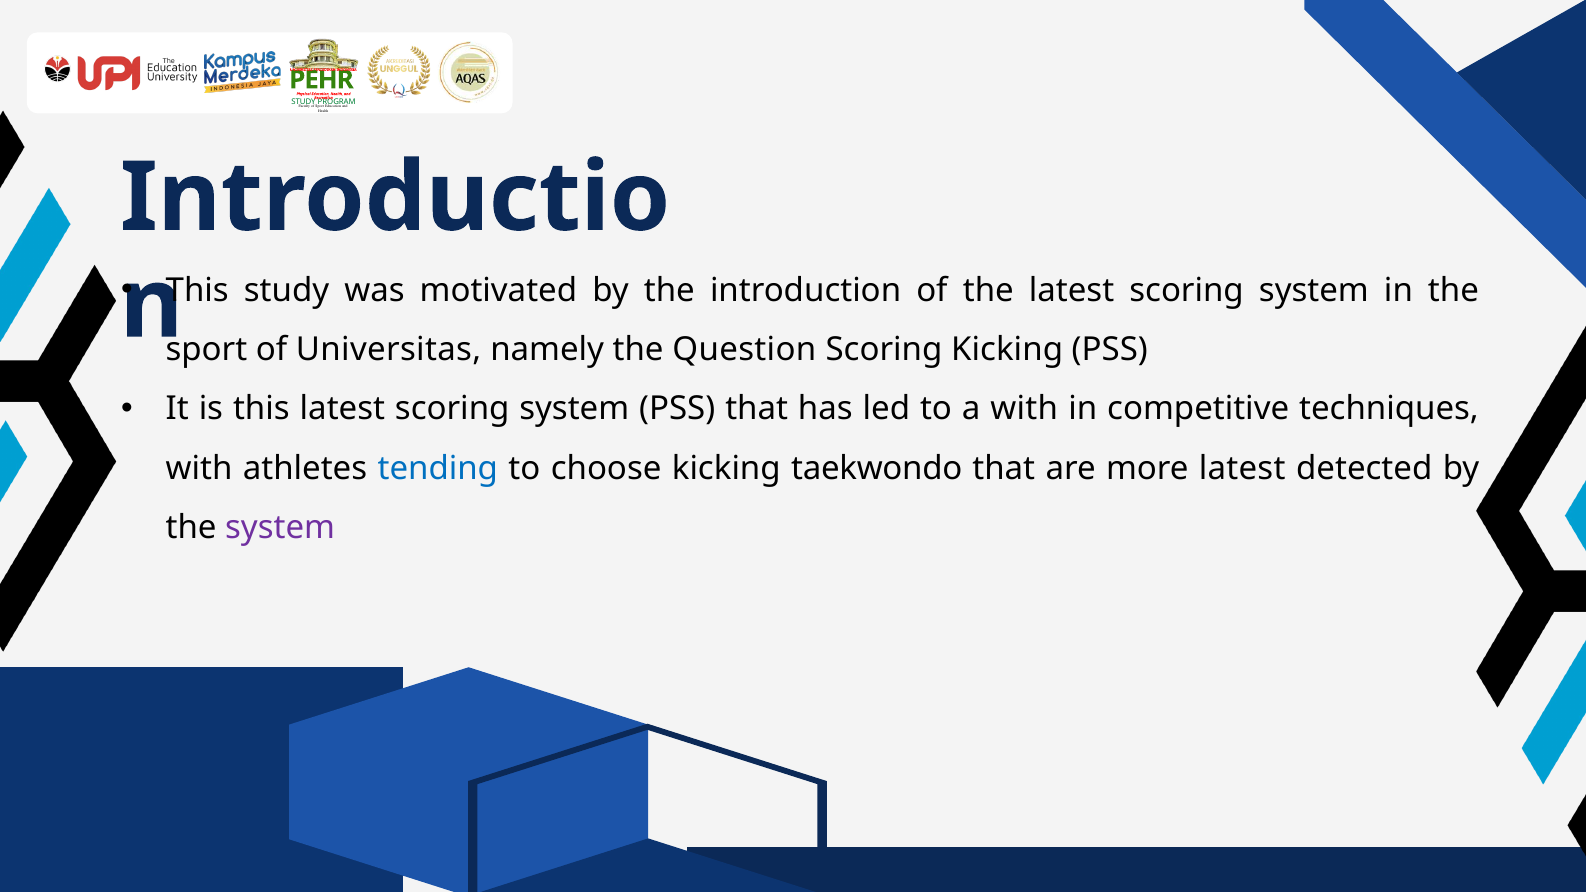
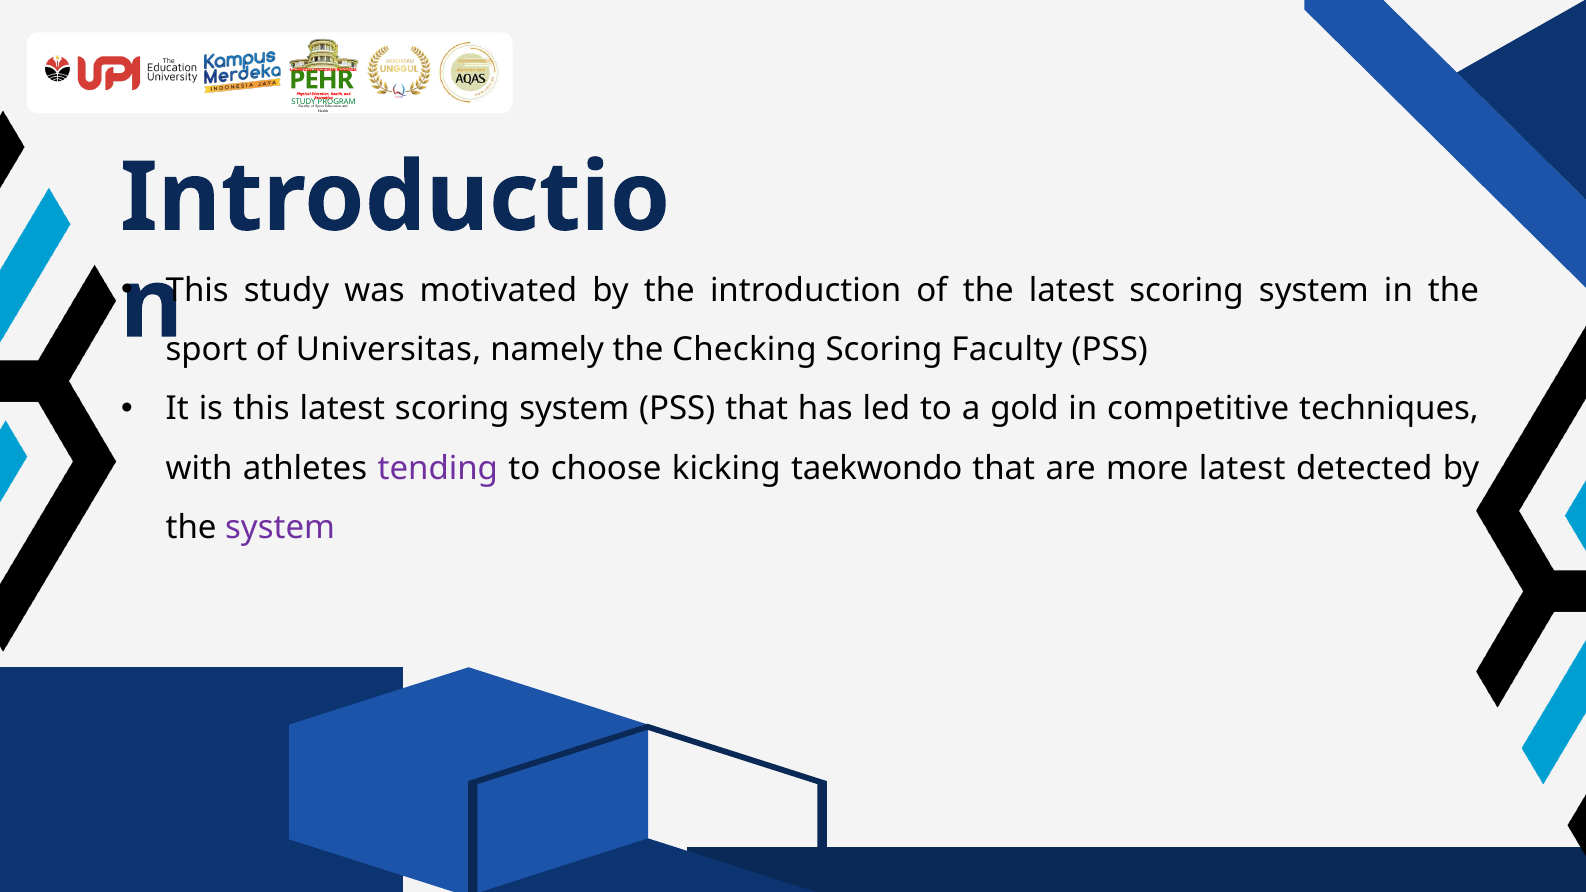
Question: Question -> Checking
Scoring Kicking: Kicking -> Faculty
a with: with -> gold
tending colour: blue -> purple
